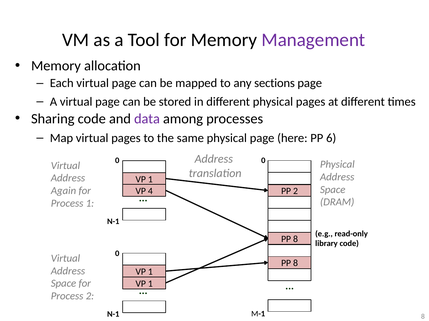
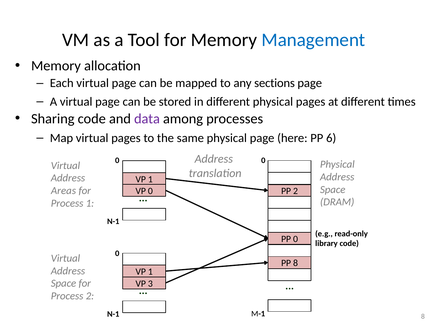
Management colour: purple -> blue
Again: Again -> Areas
VP 4: 4 -> 0
8 at (296, 240): 8 -> 0
1 at (150, 284): 1 -> 3
